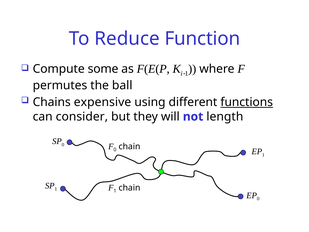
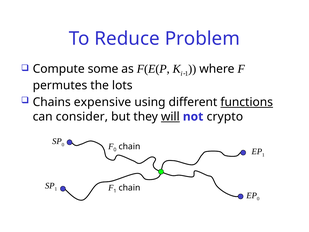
Function: Function -> Problem
ball: ball -> lots
will underline: none -> present
length: length -> crypto
